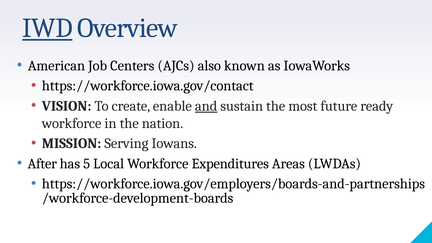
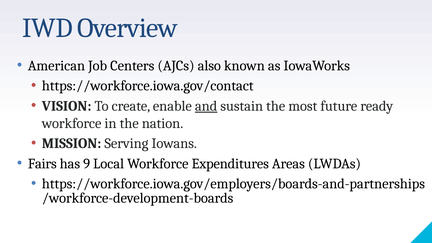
IWD underline: present -> none
After: After -> Fairs
5: 5 -> 9
